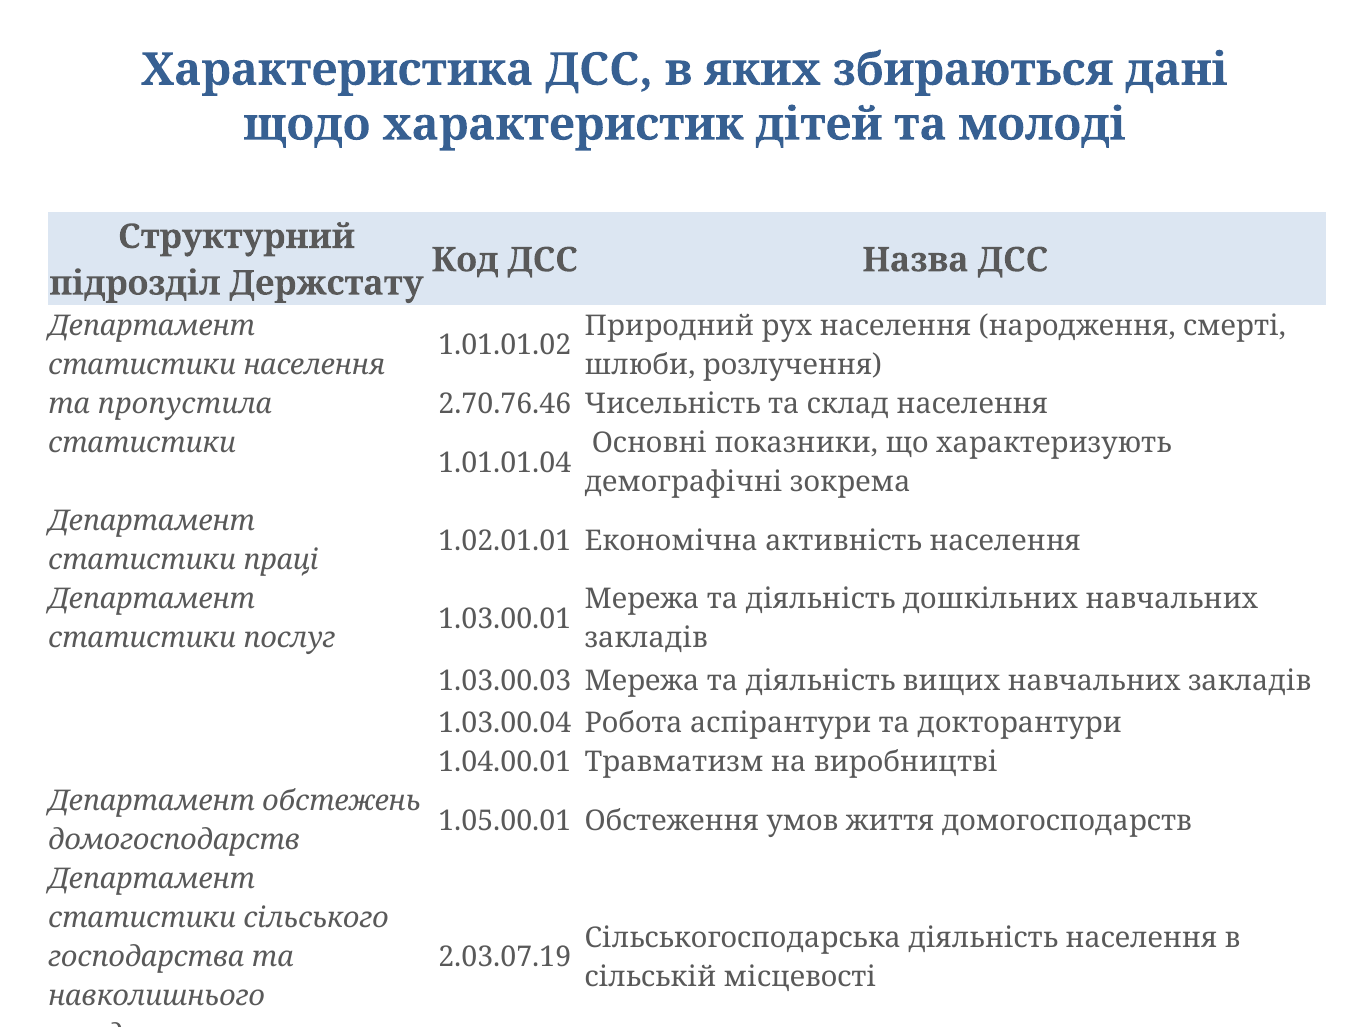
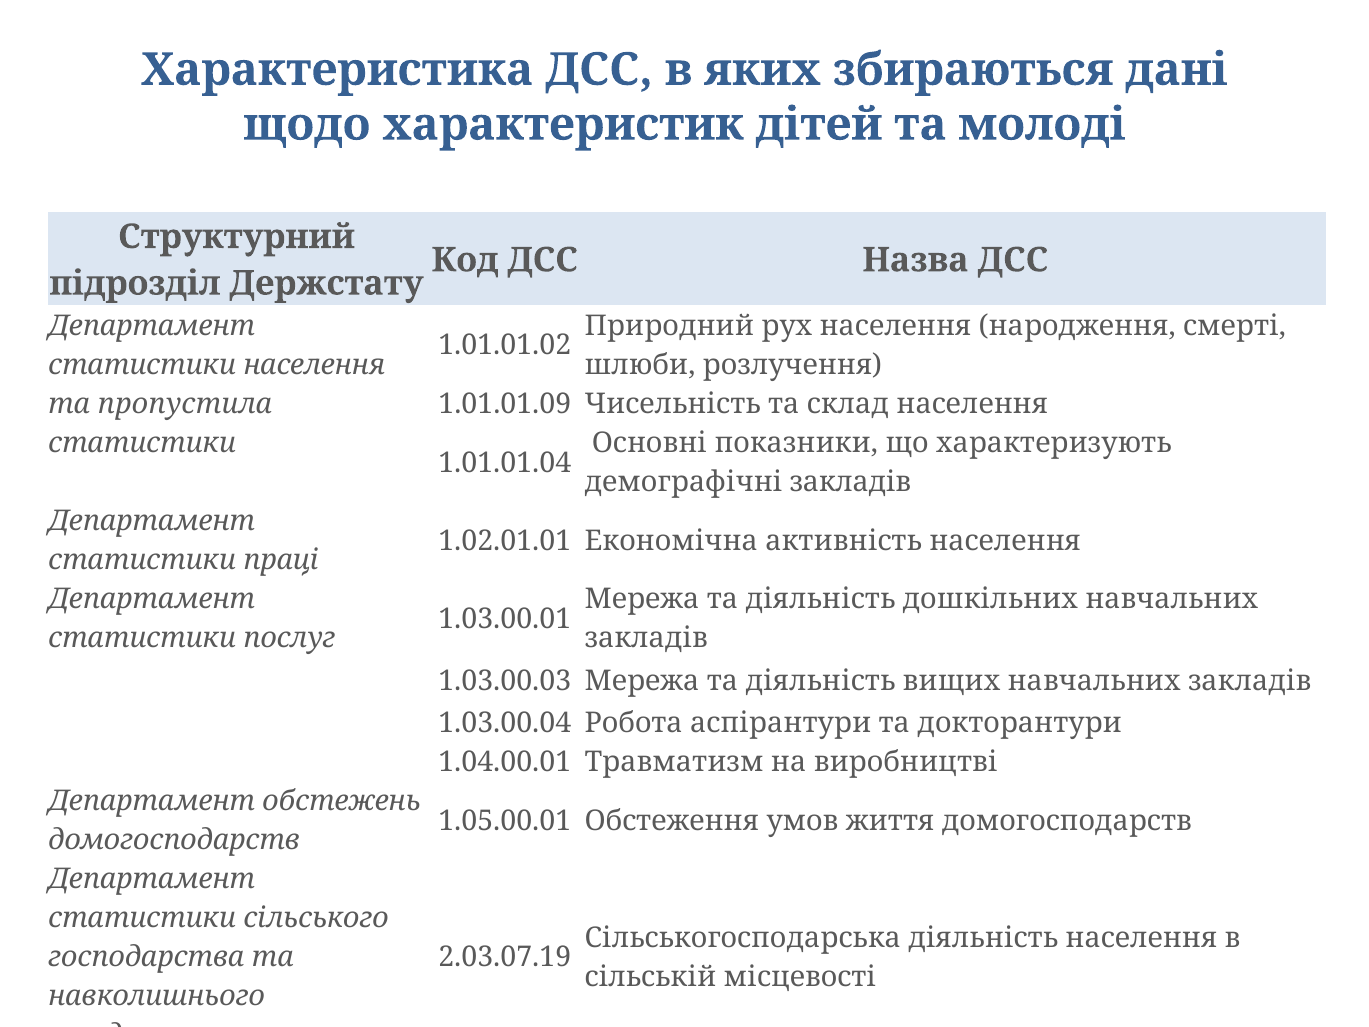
2.70.76.46: 2.70.76.46 -> 1.01.01.09
демографічні зокрема: зокрема -> закладів
